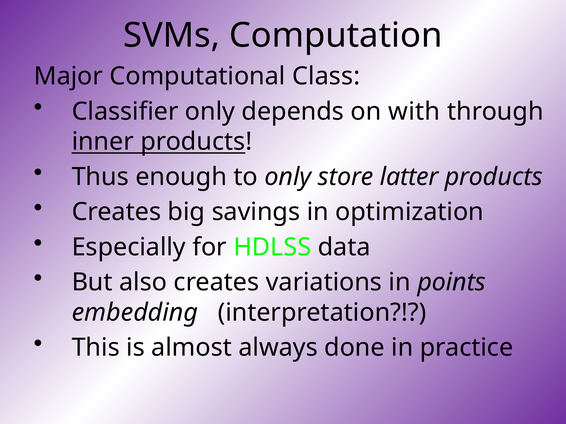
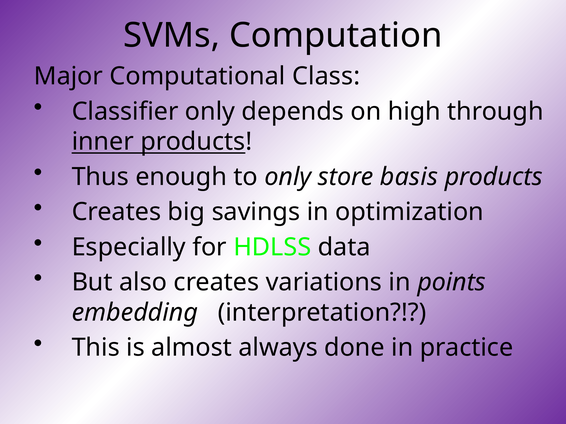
with: with -> high
latter: latter -> basis
